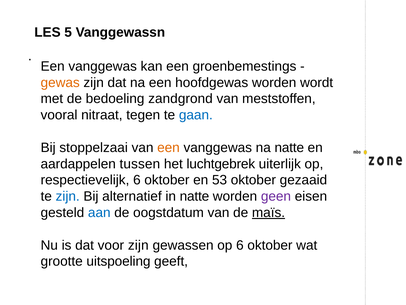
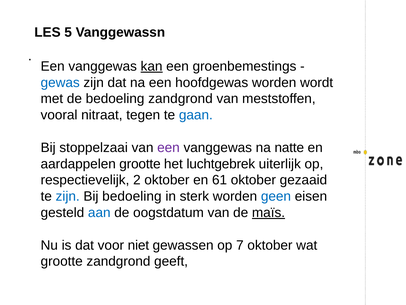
kan underline: none -> present
gewas colour: orange -> blue
een at (168, 147) colour: orange -> purple
aardappelen tussen: tussen -> grootte
respectievelijk 6: 6 -> 2
53: 53 -> 61
Bij alternatief: alternatief -> bedoeling
in natte: natte -> sterk
geen colour: purple -> blue
voor zijn: zijn -> niet
op 6: 6 -> 7
grootte uitspoeling: uitspoeling -> zandgrond
